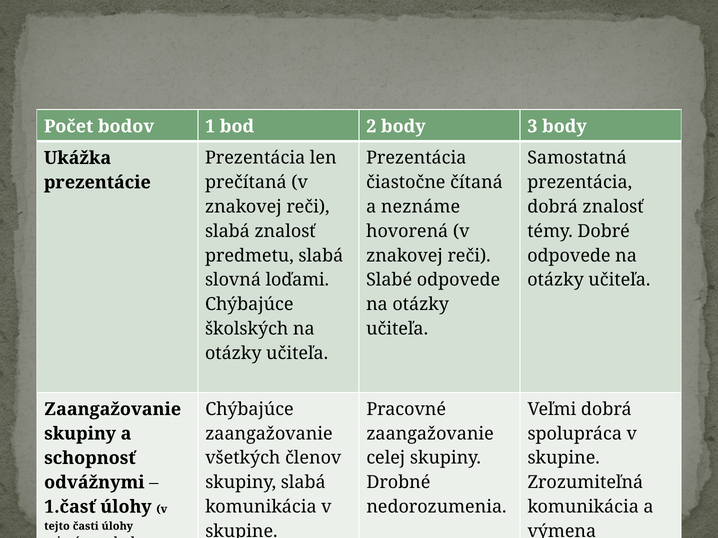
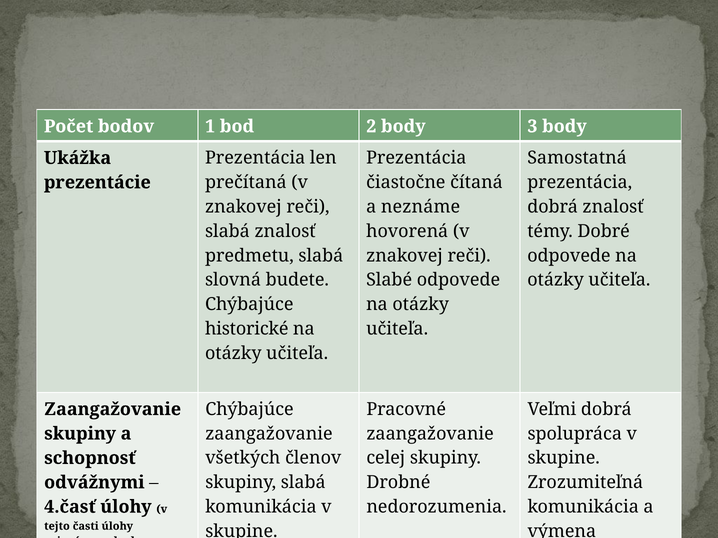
loďami: loďami -> budete
školských: školských -> historické
1.časť: 1.časť -> 4.časť
